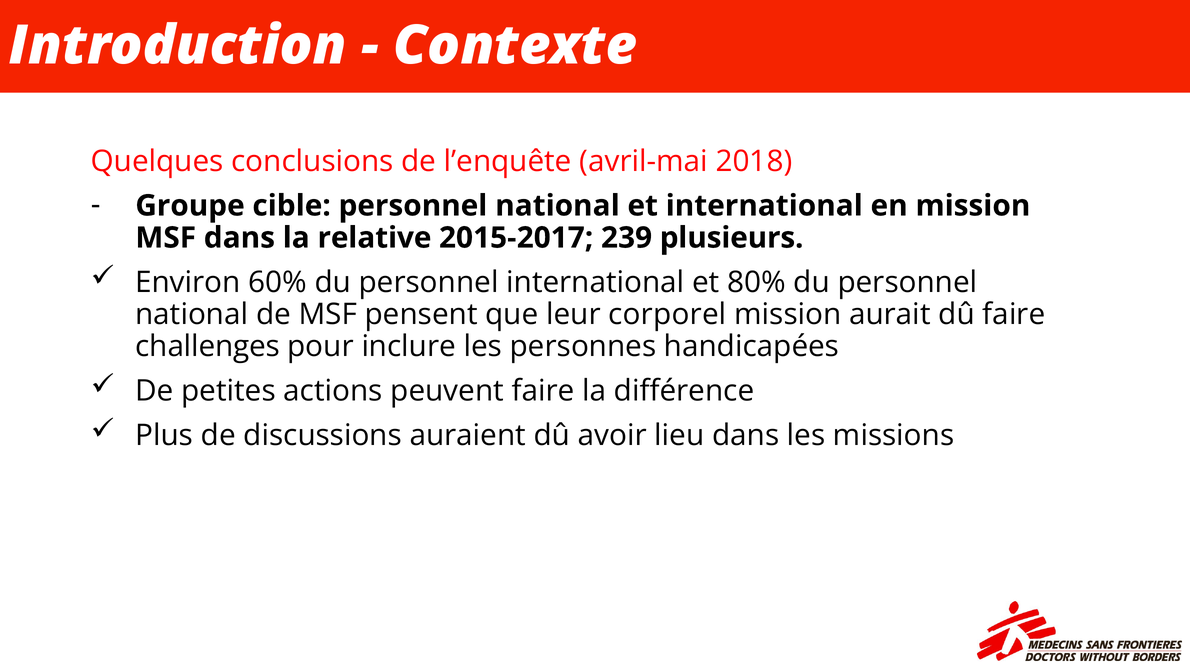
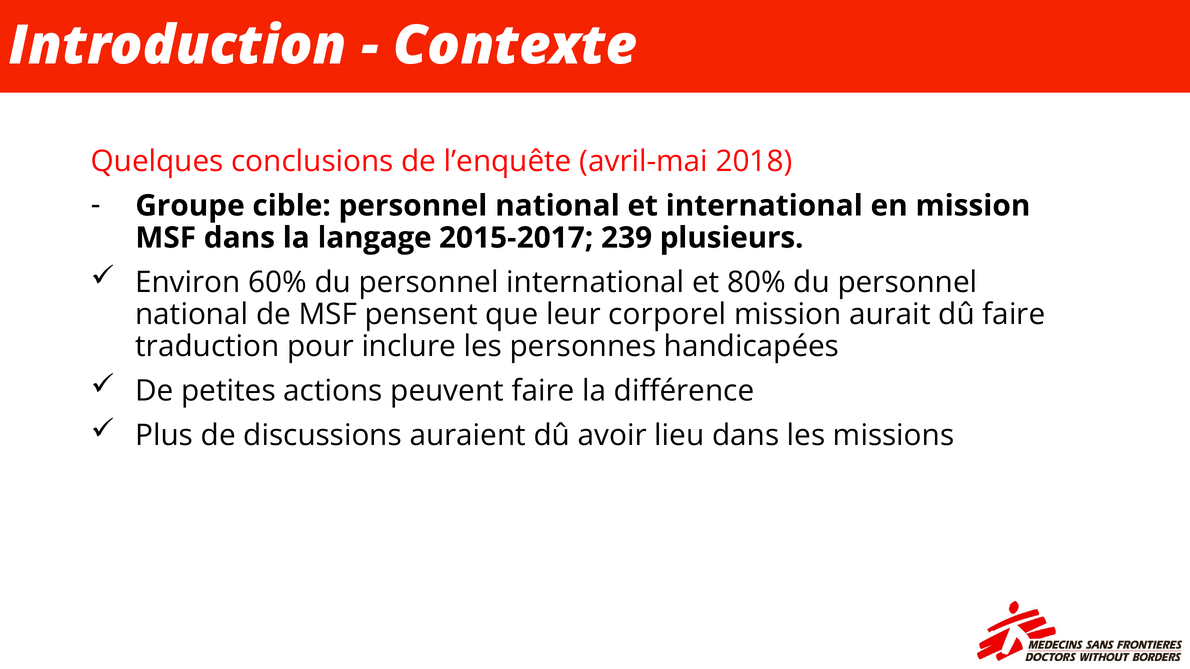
relative: relative -> langage
challenges: challenges -> traduction
